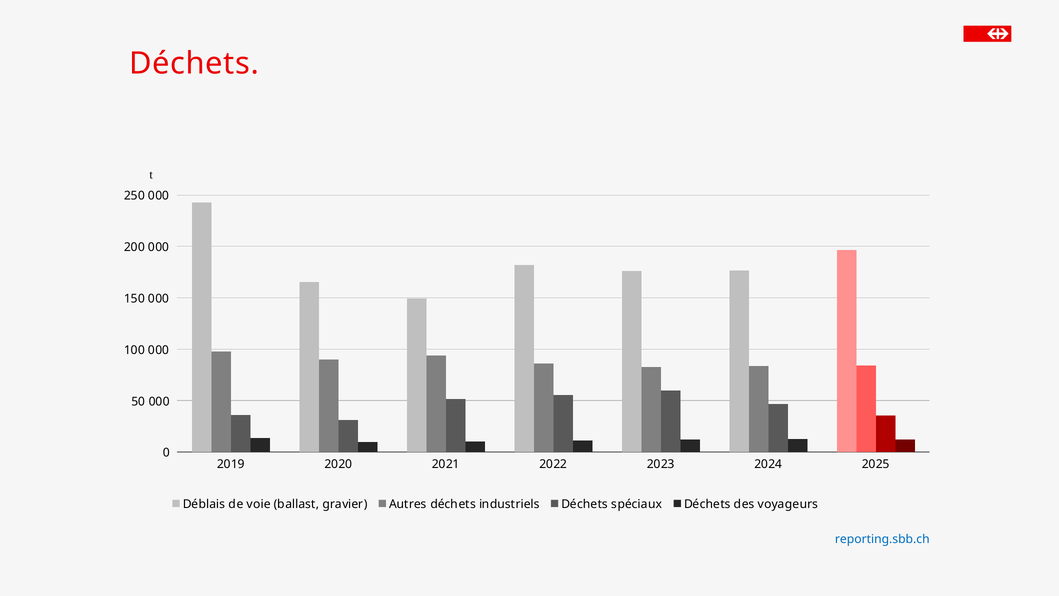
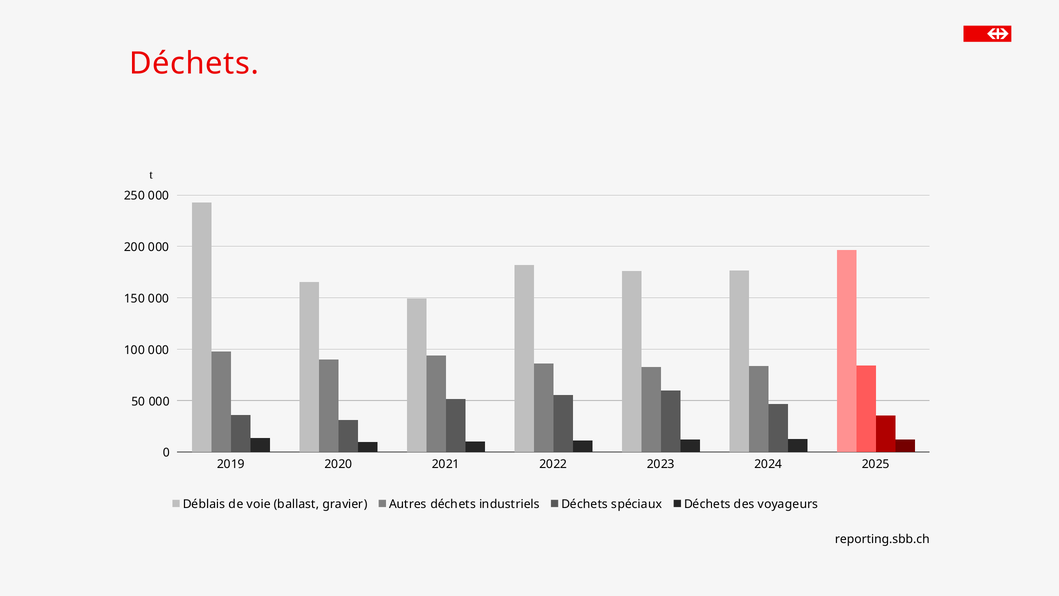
reporting.sbb.ch colour: blue -> black
